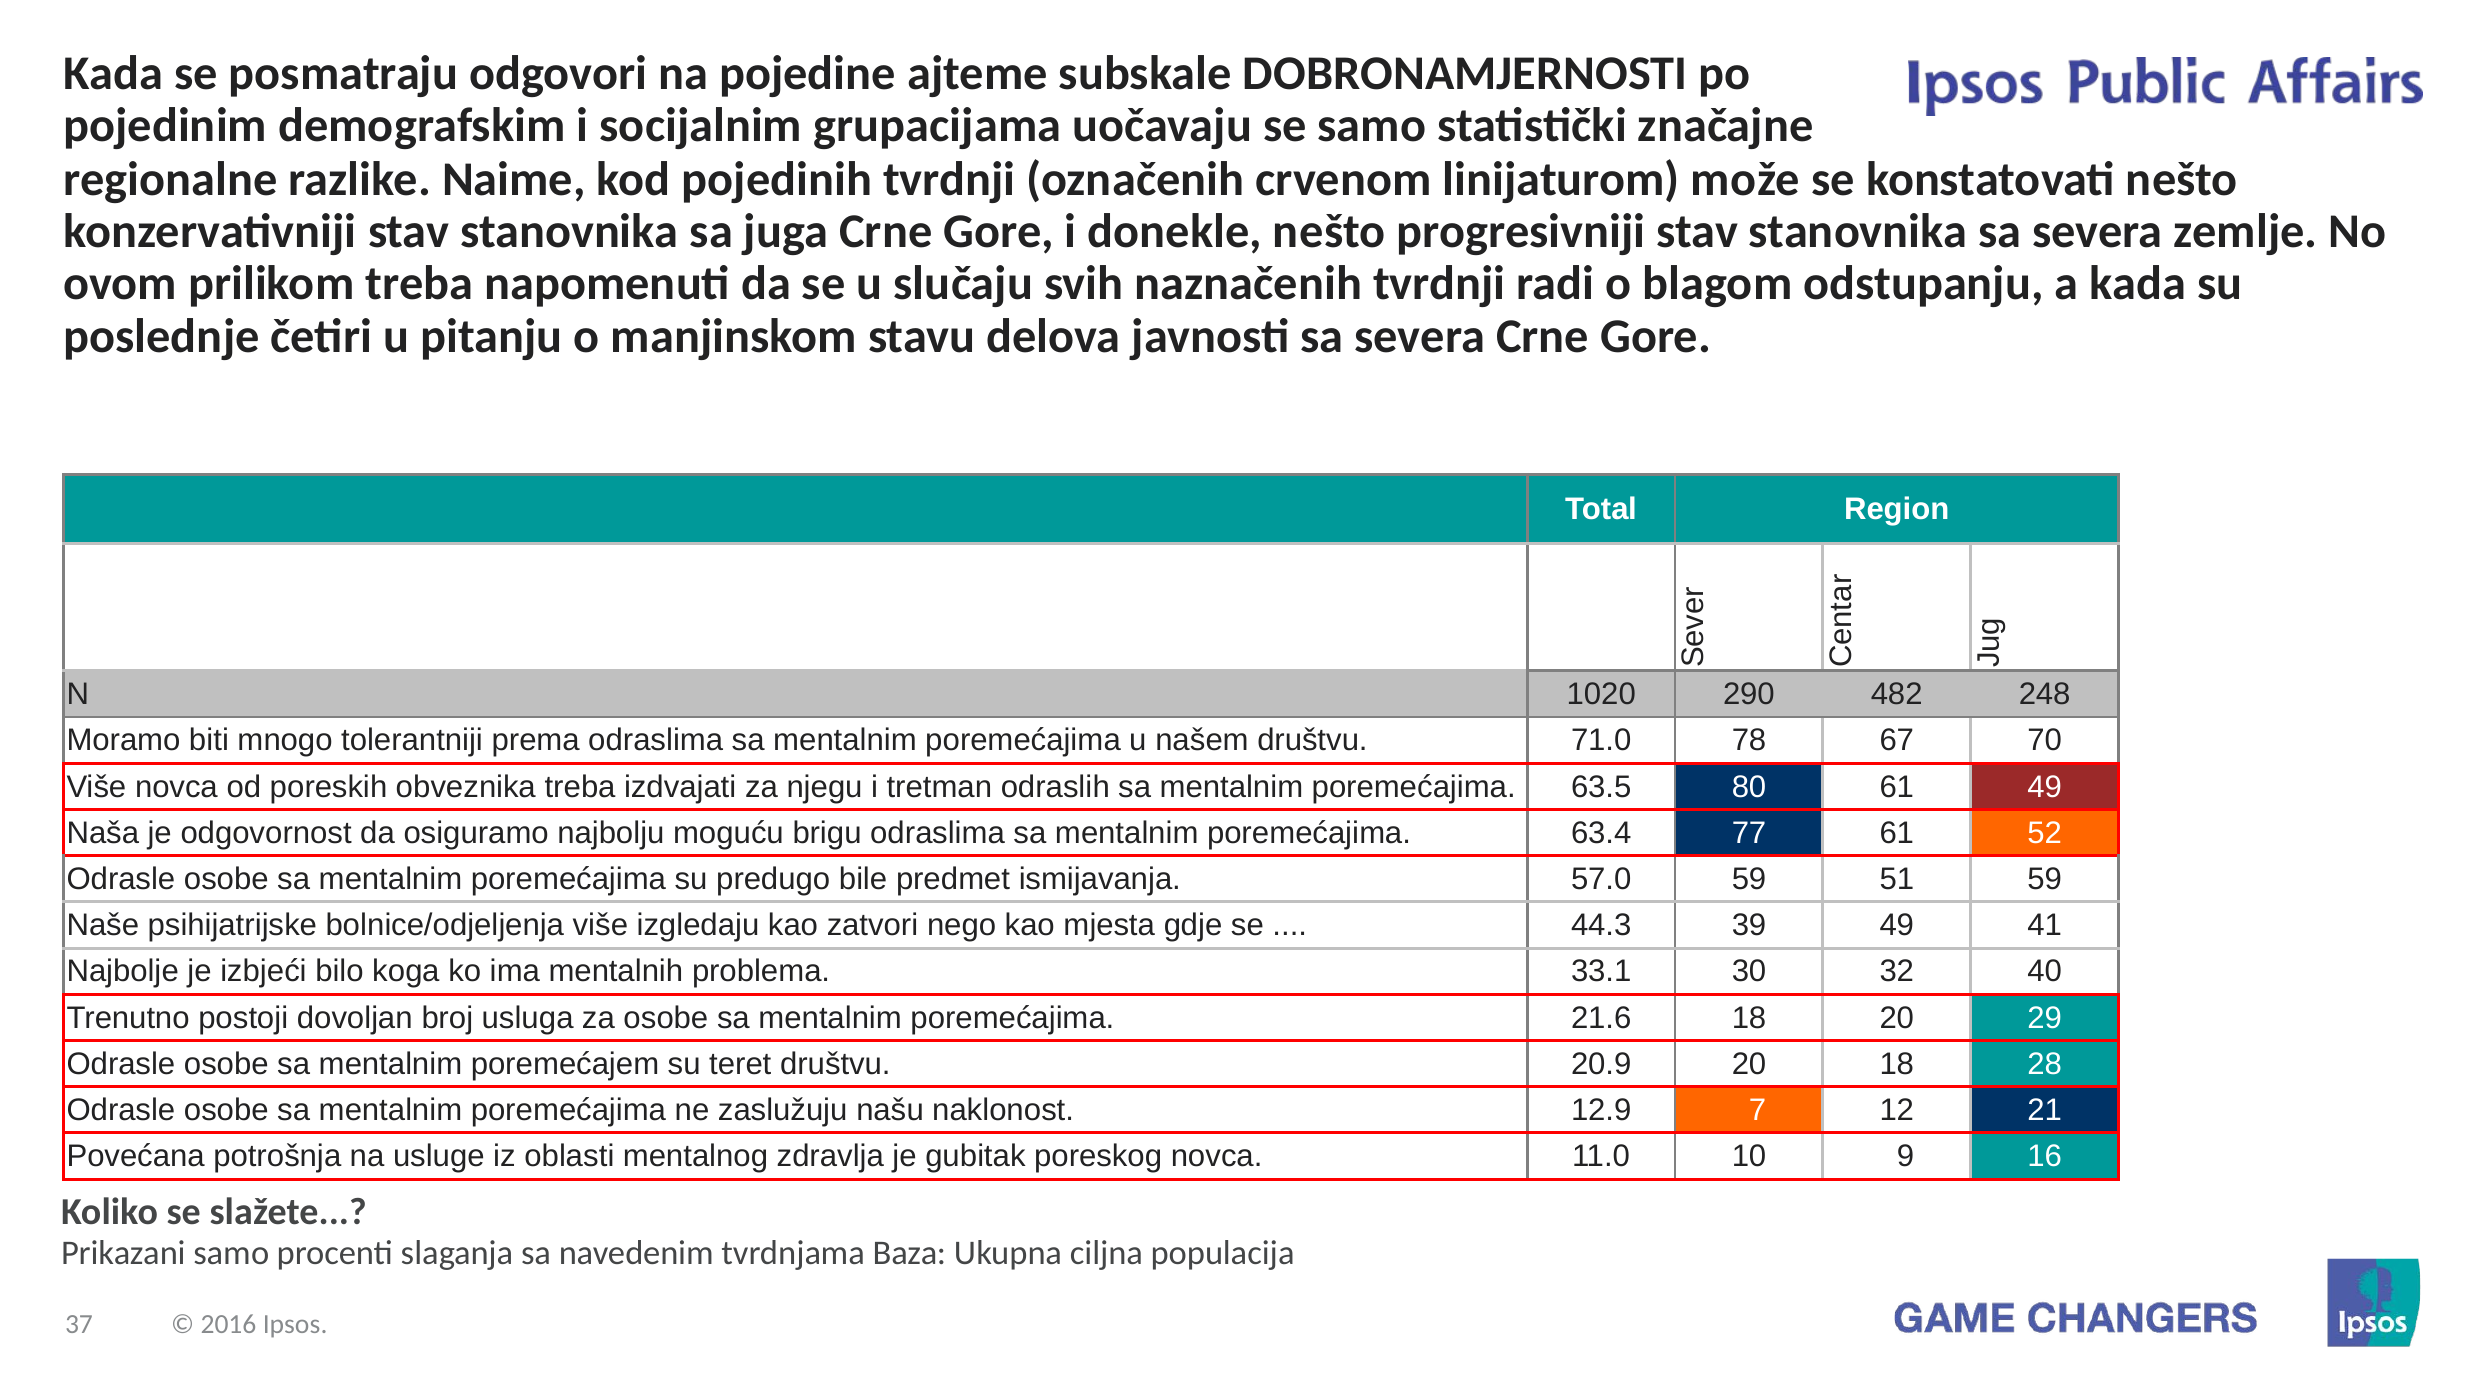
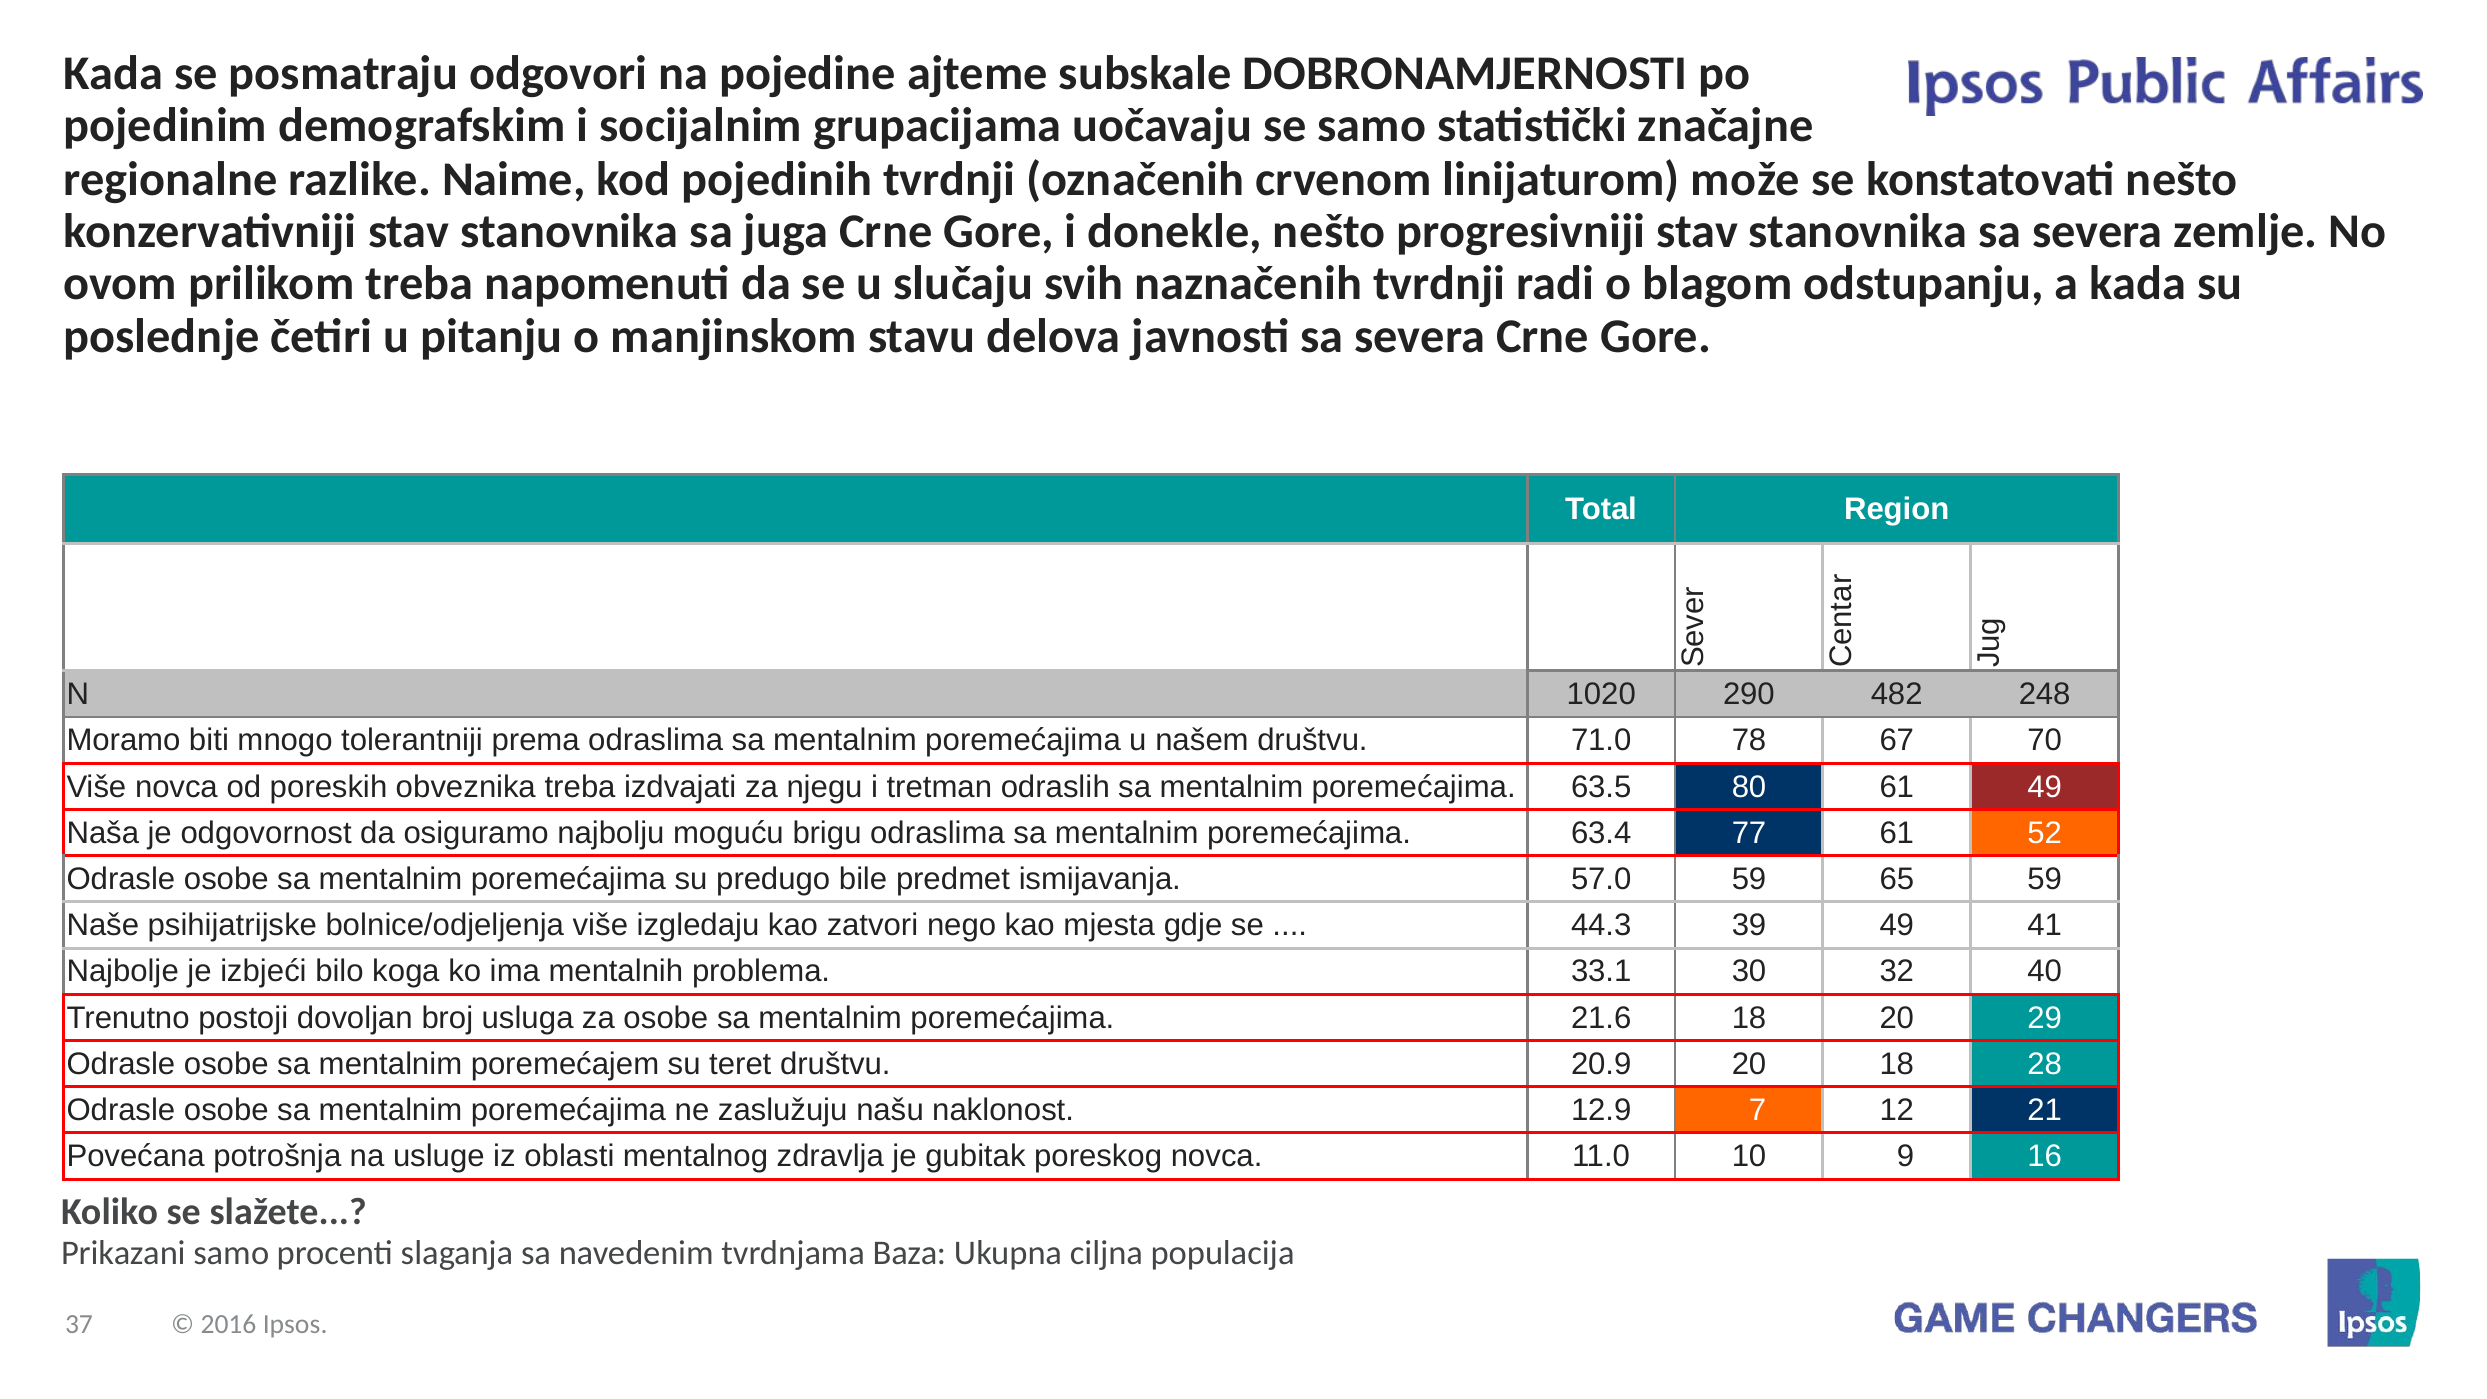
51: 51 -> 65
